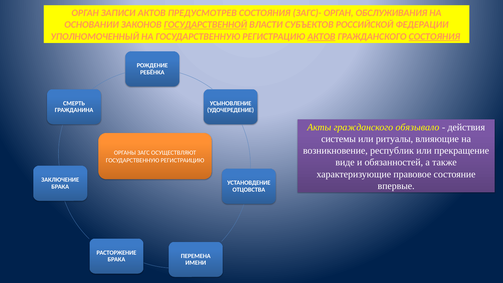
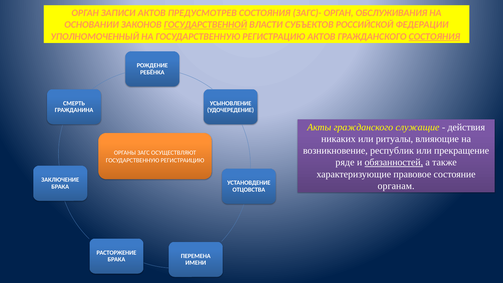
АКТОВ at (321, 37) underline: present -> none
обязывало: обязывало -> служащие
системы: системы -> никаких
виде: виде -> ряде
обязанностей underline: none -> present
впервые: впервые -> органам
